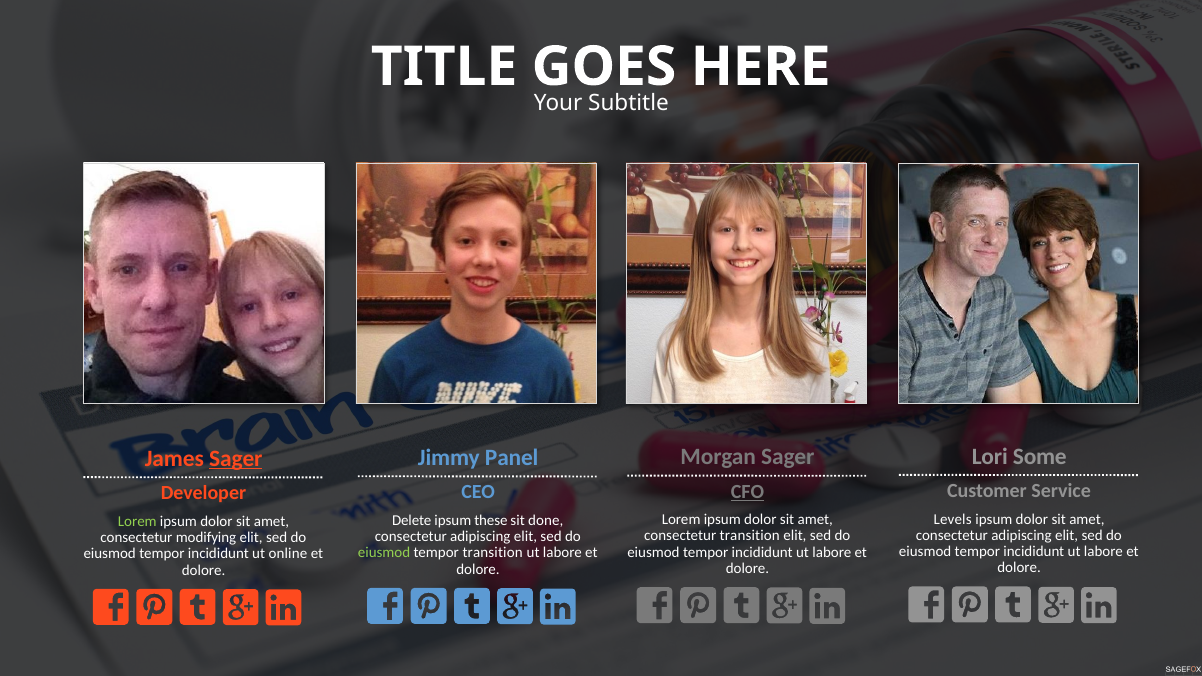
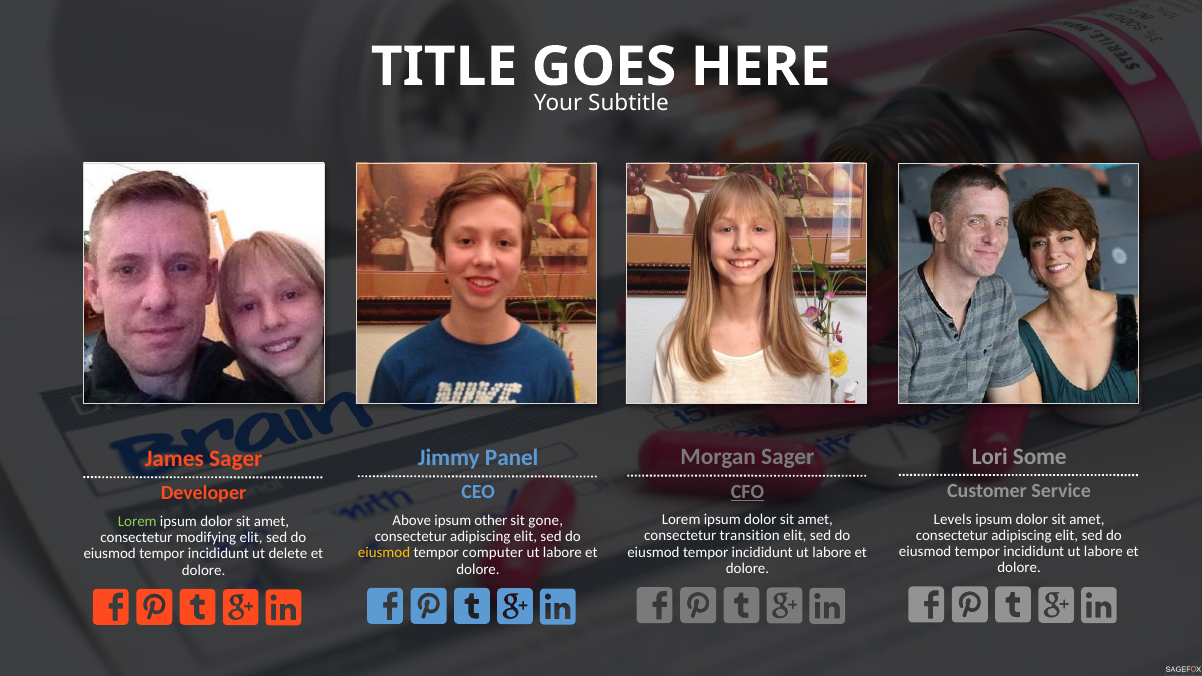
Sager at (236, 459) underline: present -> none
Delete: Delete -> Above
these: these -> other
done: done -> gone
eiusmod at (384, 553) colour: light green -> yellow
tempor transition: transition -> computer
online: online -> delete
